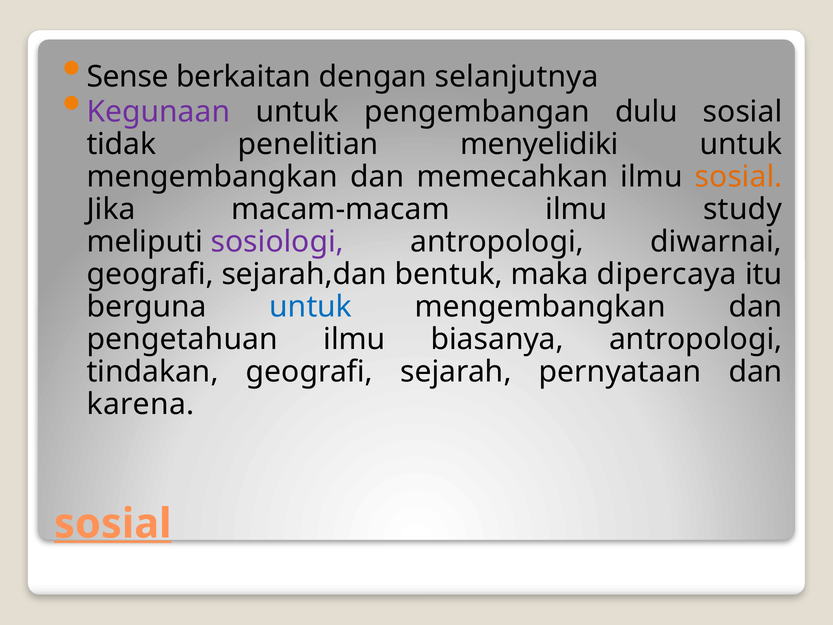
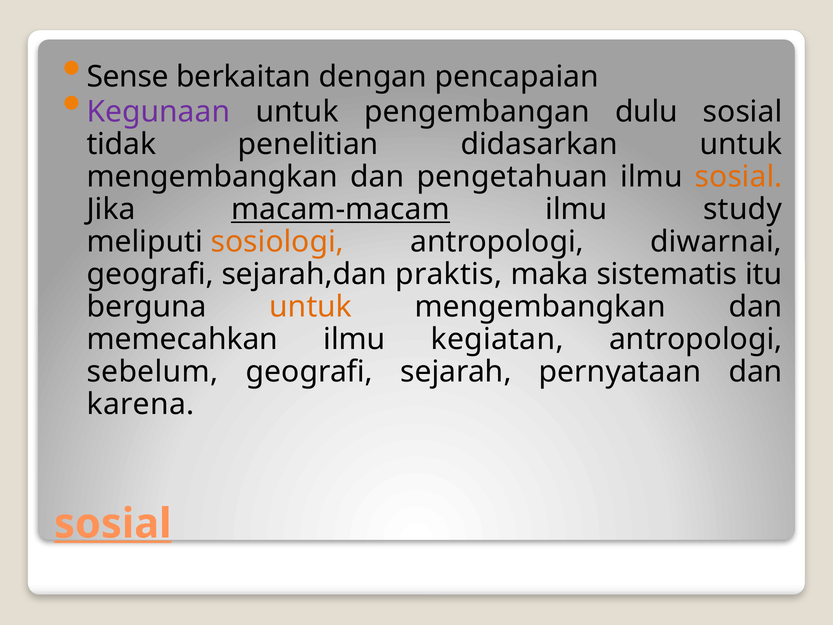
selanjutnya: selanjutnya -> pencapaian
menyelidiki: menyelidiki -> didasarkan
memecahkan: memecahkan -> pengetahuan
macam-macam underline: none -> present
sosiologi colour: purple -> orange
bentuk: bentuk -> praktis
dipercaya: dipercaya -> sistematis
untuk at (311, 307) colour: blue -> orange
pengetahuan: pengetahuan -> memecahkan
biasanya: biasanya -> kegiatan
tindakan: tindakan -> sebelum
